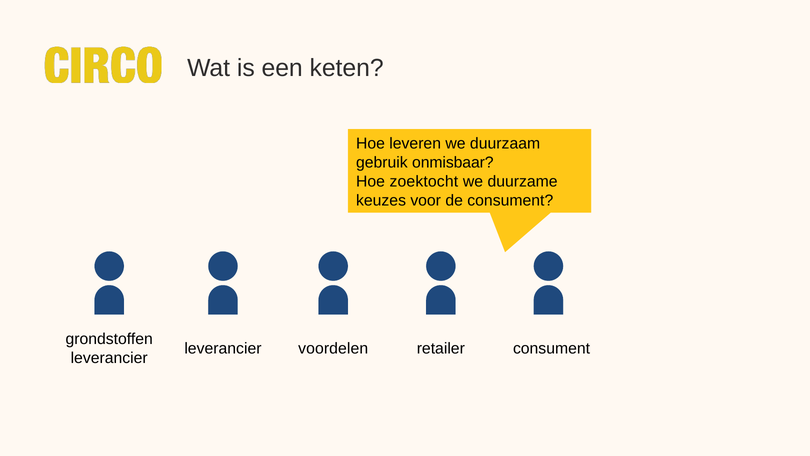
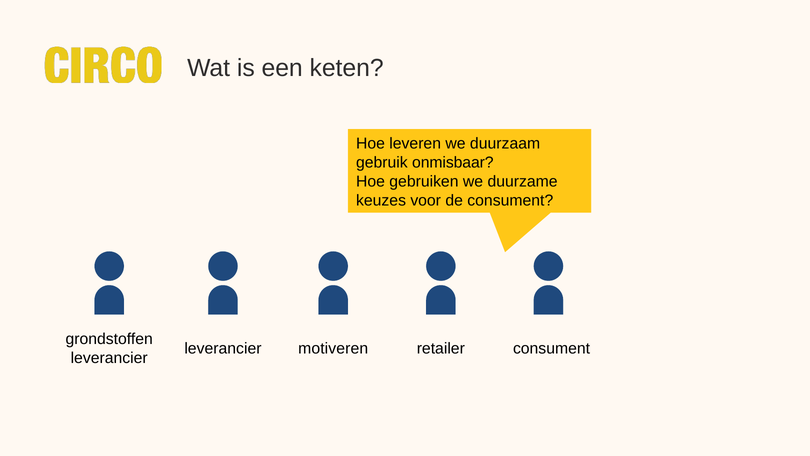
zoektocht: zoektocht -> gebruiken
voordelen: voordelen -> motiveren
